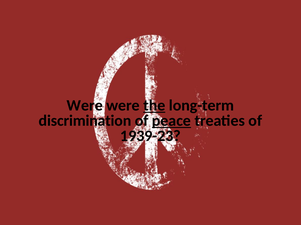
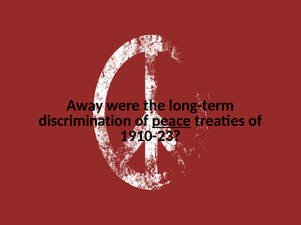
Were at (85, 106): Were -> Away
the underline: present -> none
1939-23: 1939-23 -> 1910-23
